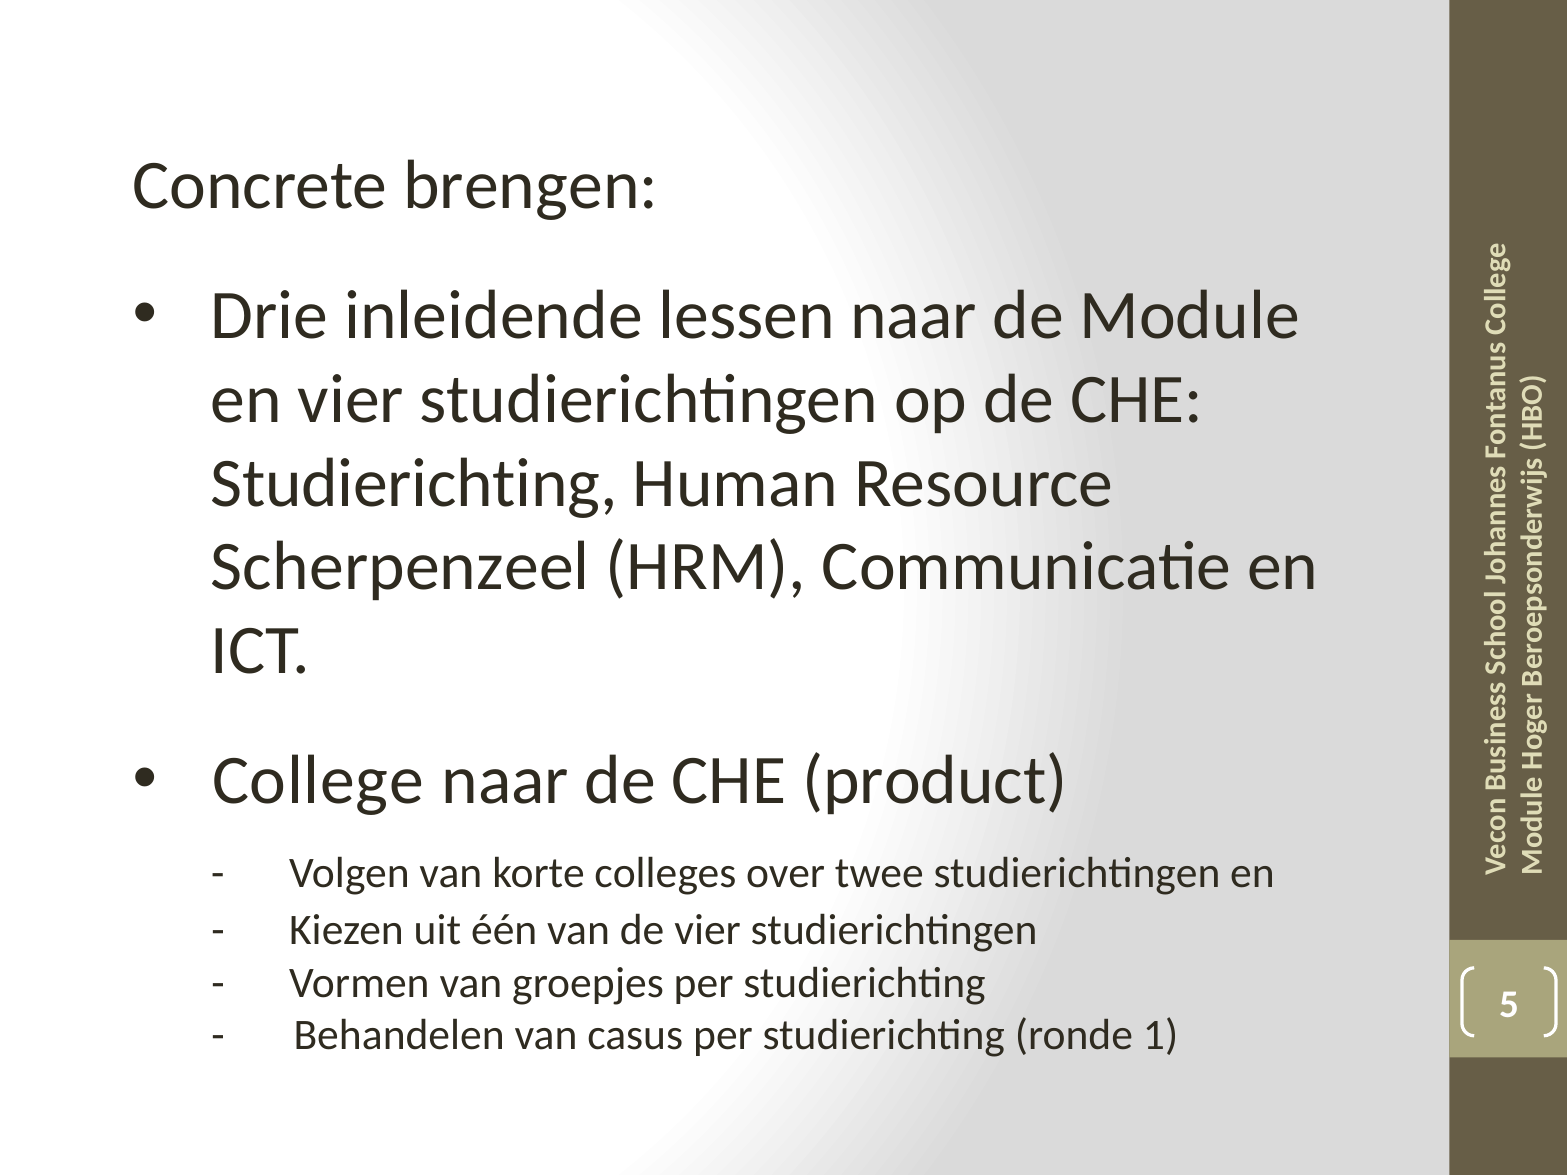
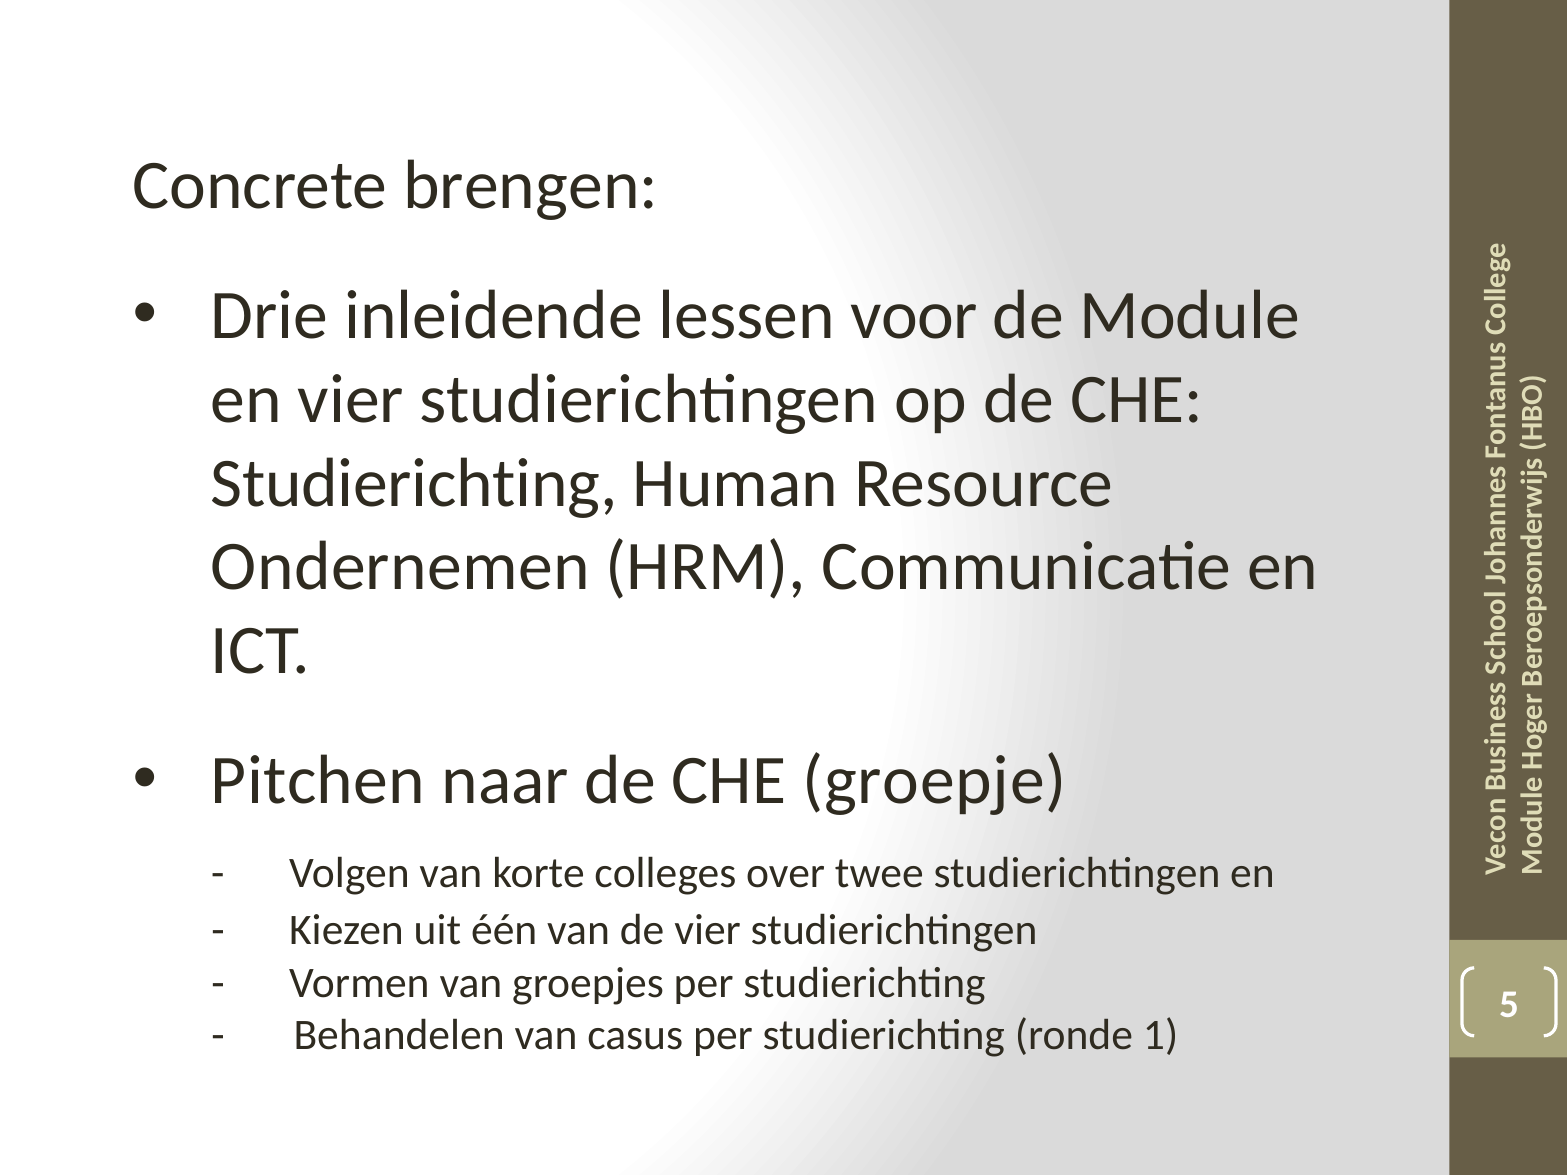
lessen naar: naar -> voor
Scherpenzeel: Scherpenzeel -> Ondernemen
College: College -> Pitchen
product: product -> groepje
